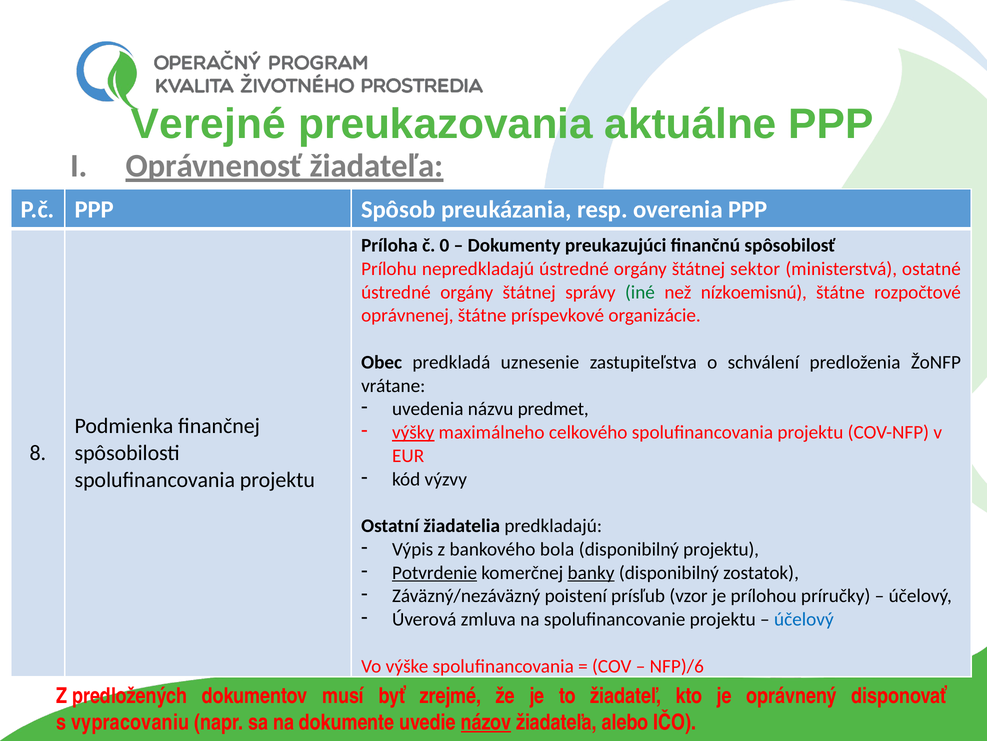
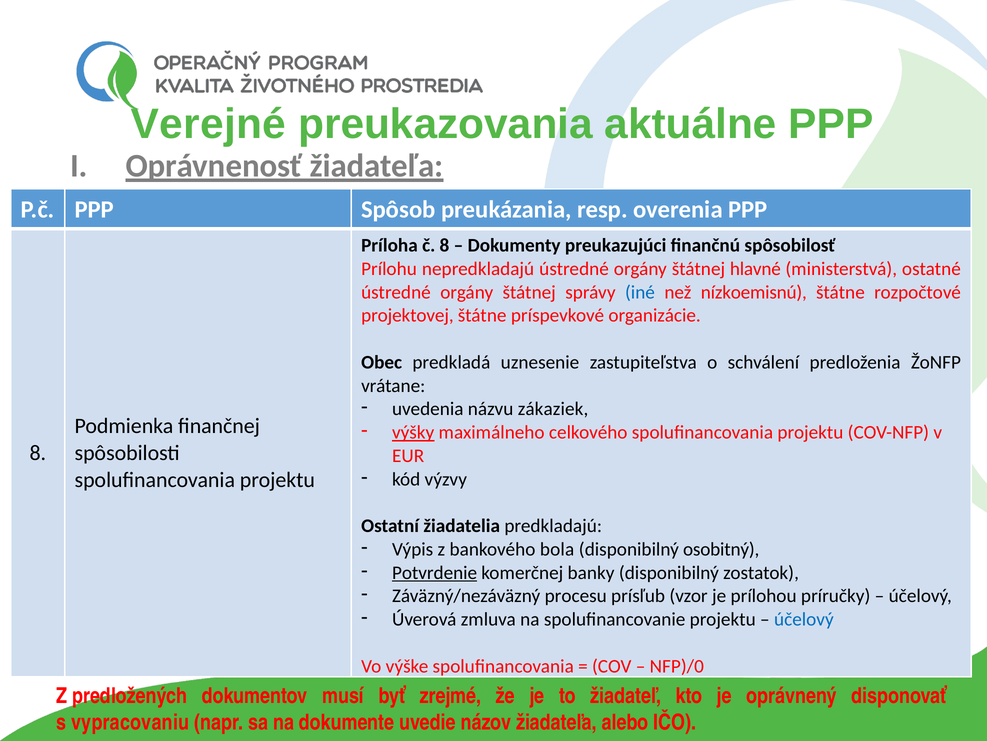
č 0: 0 -> 8
sektor: sektor -> hlavné
iné colour: green -> blue
oprávnenej: oprávnenej -> projektovej
predmet: predmet -> zákaziek
disponibilný projektu: projektu -> osobitný
banky underline: present -> none
poistení: poistení -> procesu
NFP)/6: NFP)/6 -> NFP)/0
názov underline: present -> none
